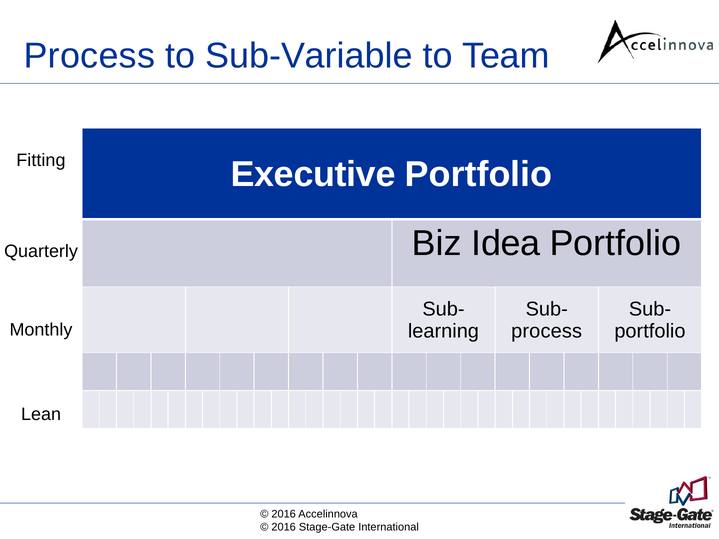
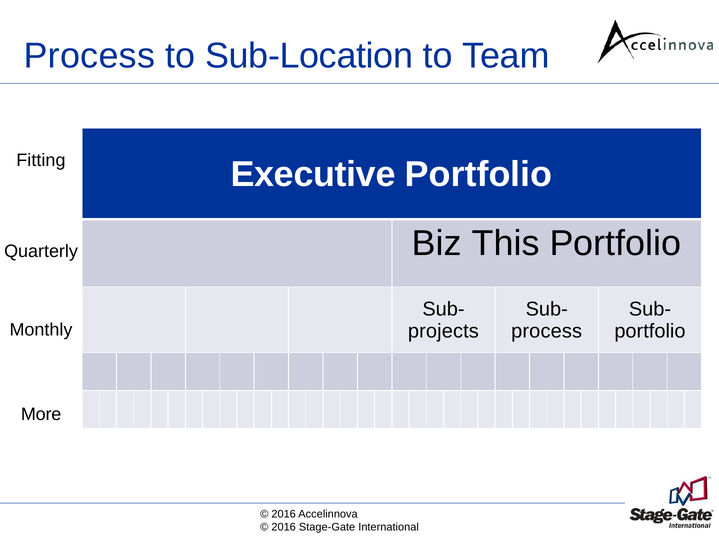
Sub-Variable: Sub-Variable -> Sub-Location
Idea: Idea -> This
learning: learning -> projects
Lean: Lean -> More
